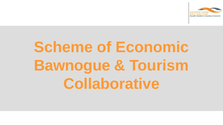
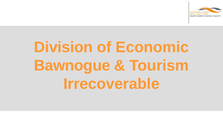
Scheme: Scheme -> Division
Collaborative: Collaborative -> Irrecoverable
